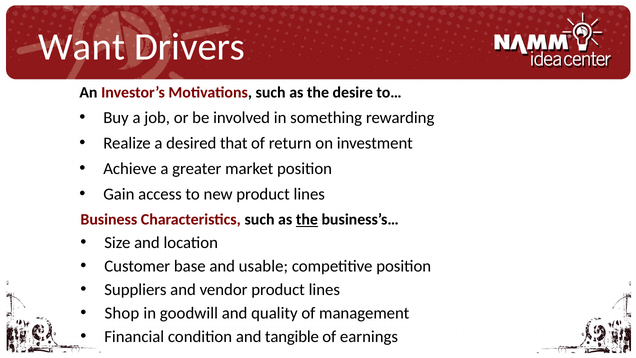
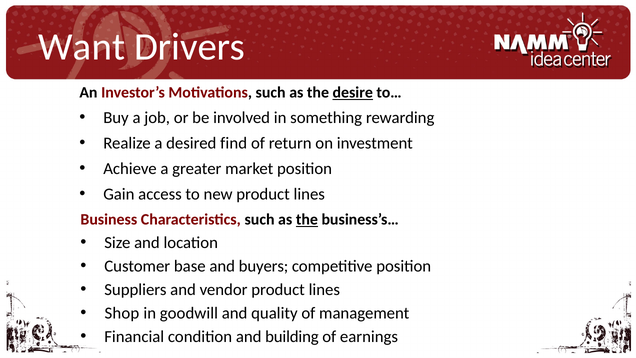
desire underline: none -> present
that: that -> find
usable: usable -> buyers
tangible: tangible -> building
